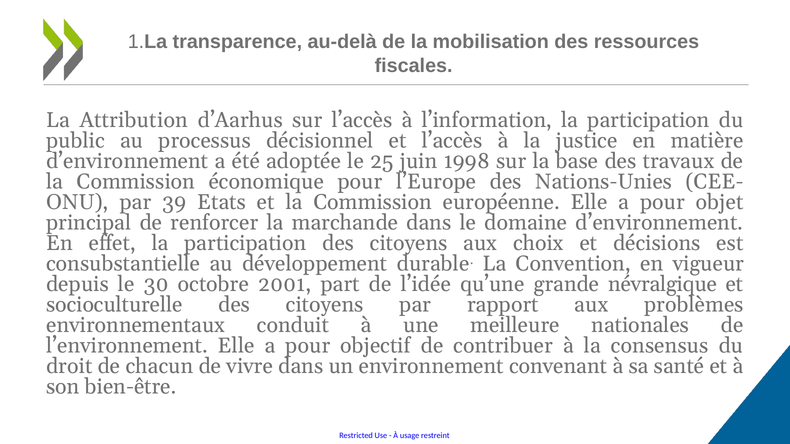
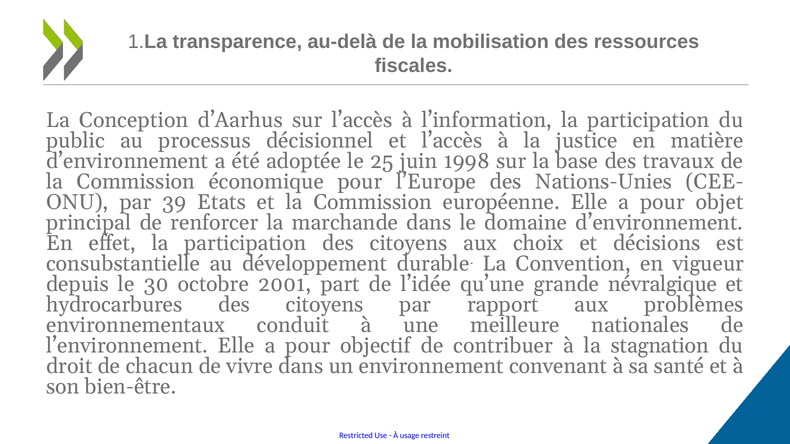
Attribution: Attribution -> Conception
socioculturelle: socioculturelle -> hydrocarbures
consensus: consensus -> stagnation
